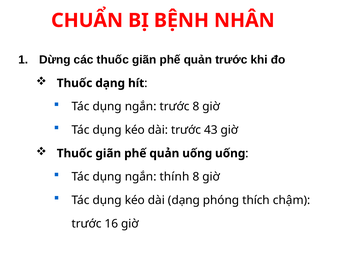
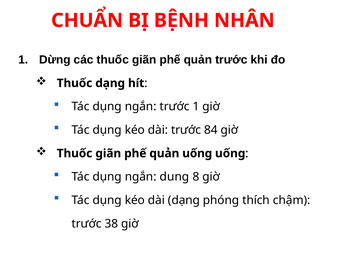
trước 8: 8 -> 1
43: 43 -> 84
thính: thính -> dung
16: 16 -> 38
